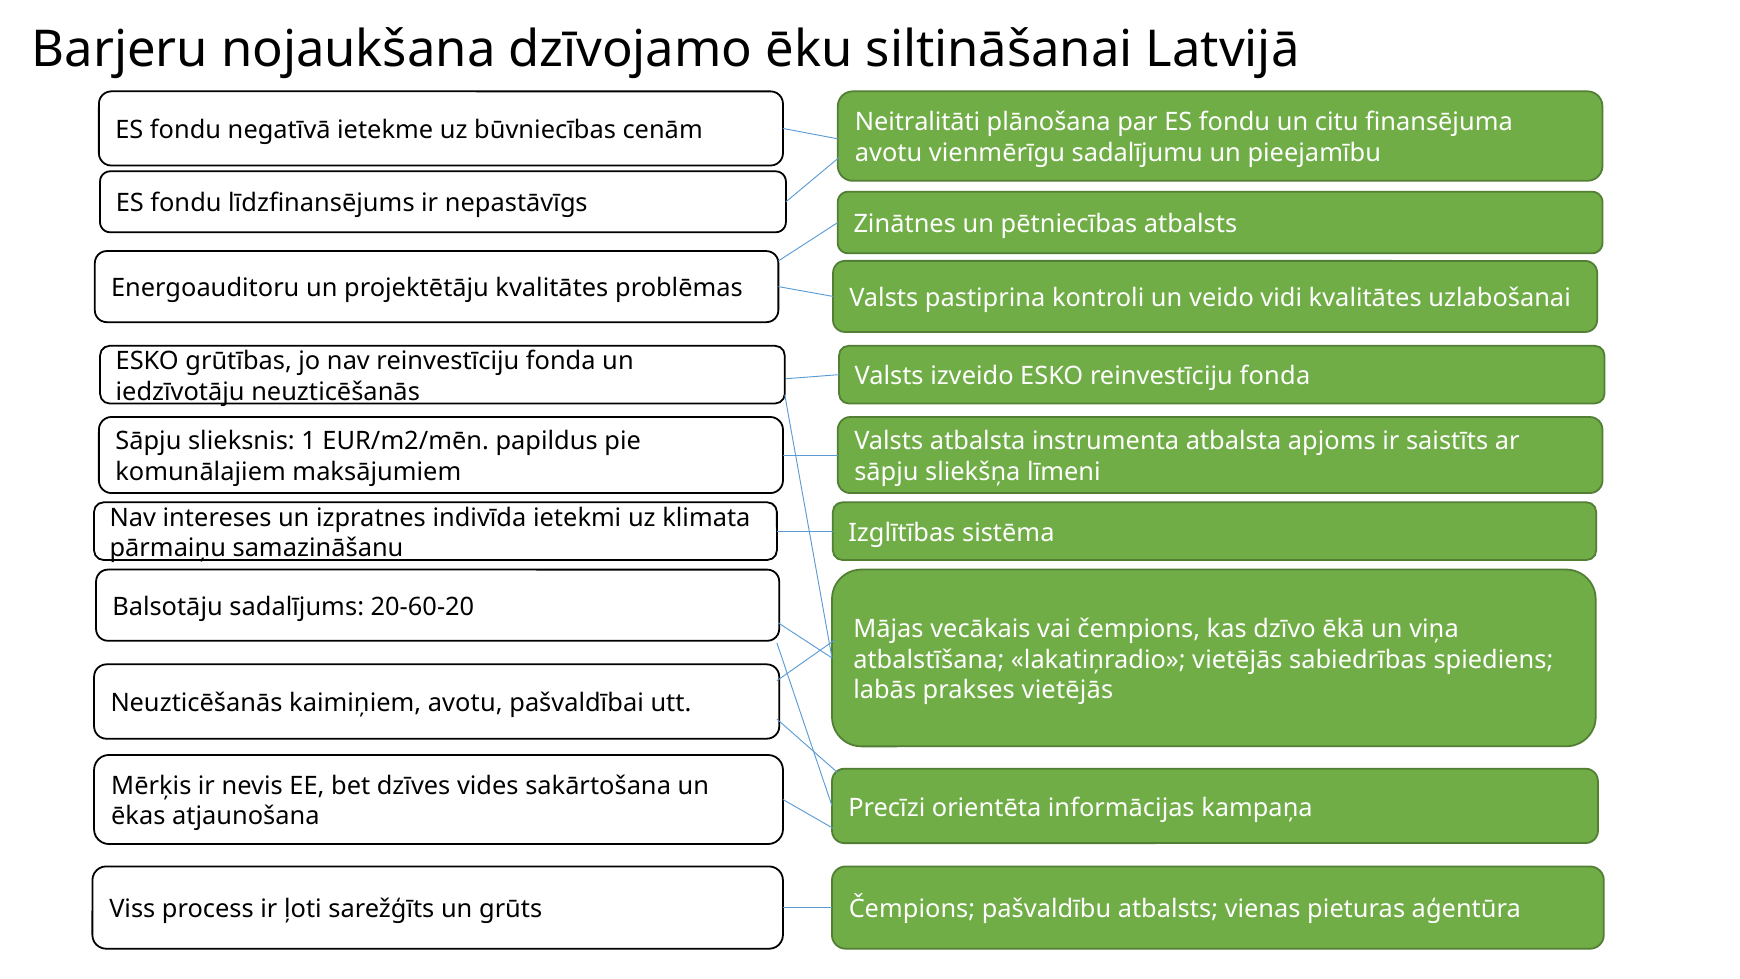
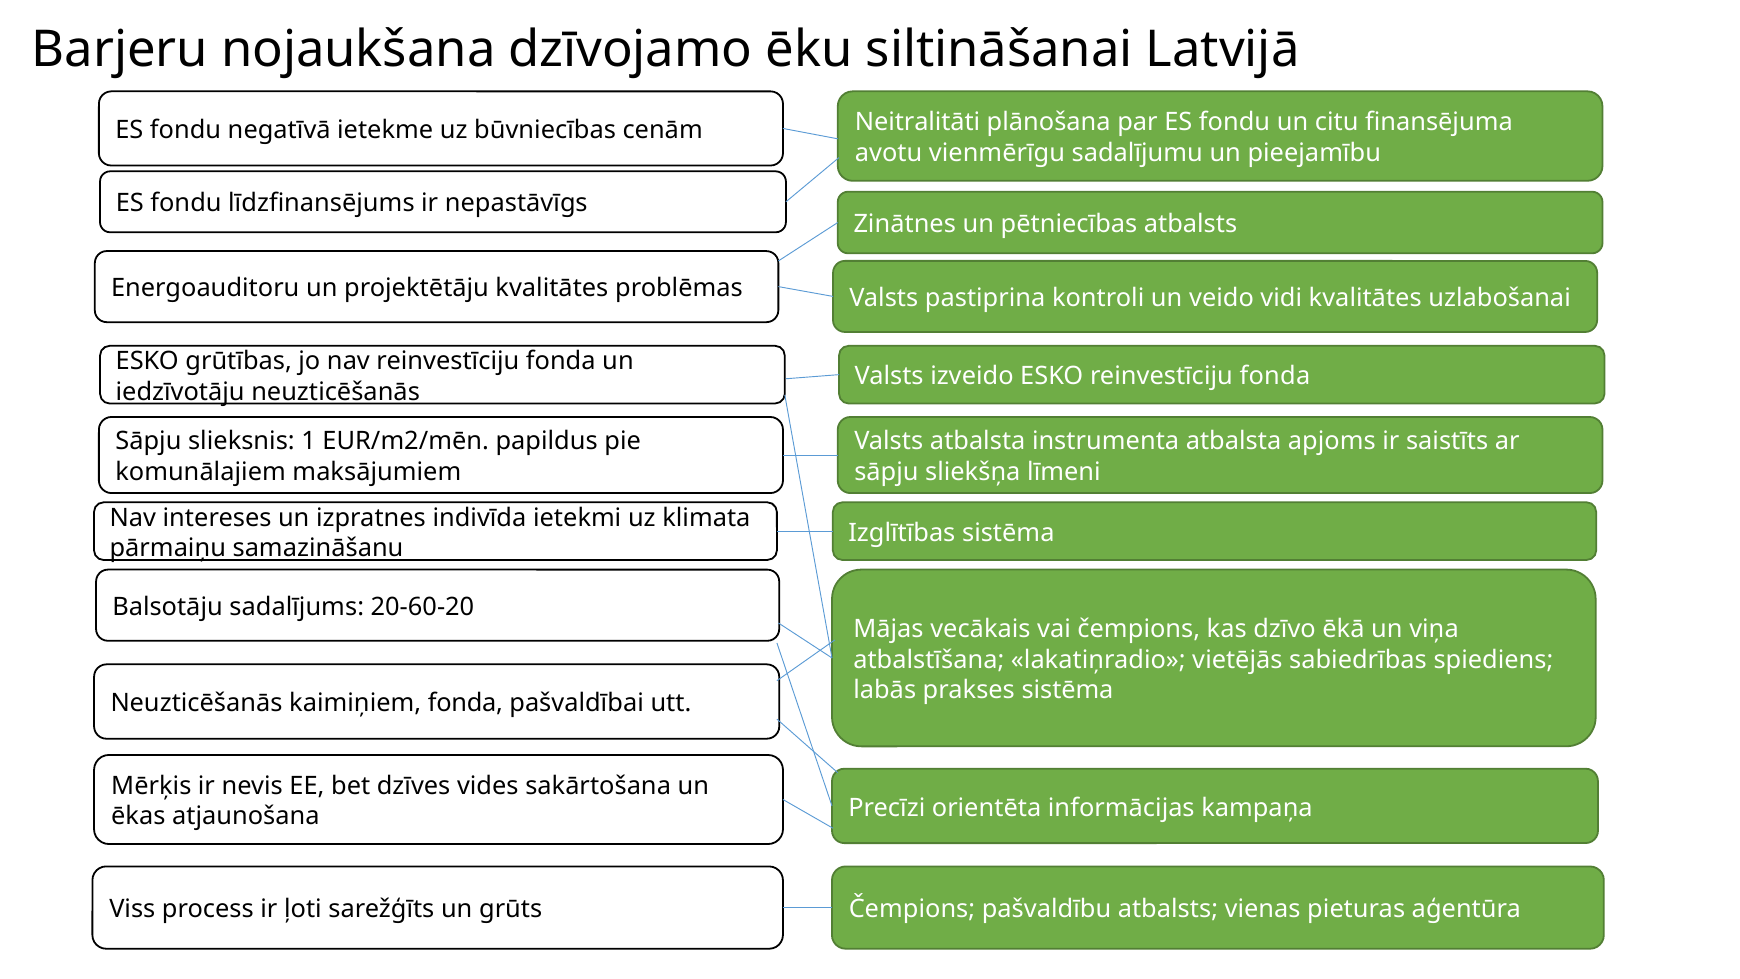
prakses vietējās: vietējās -> sistēma
kaimiņiem avotu: avotu -> fonda
